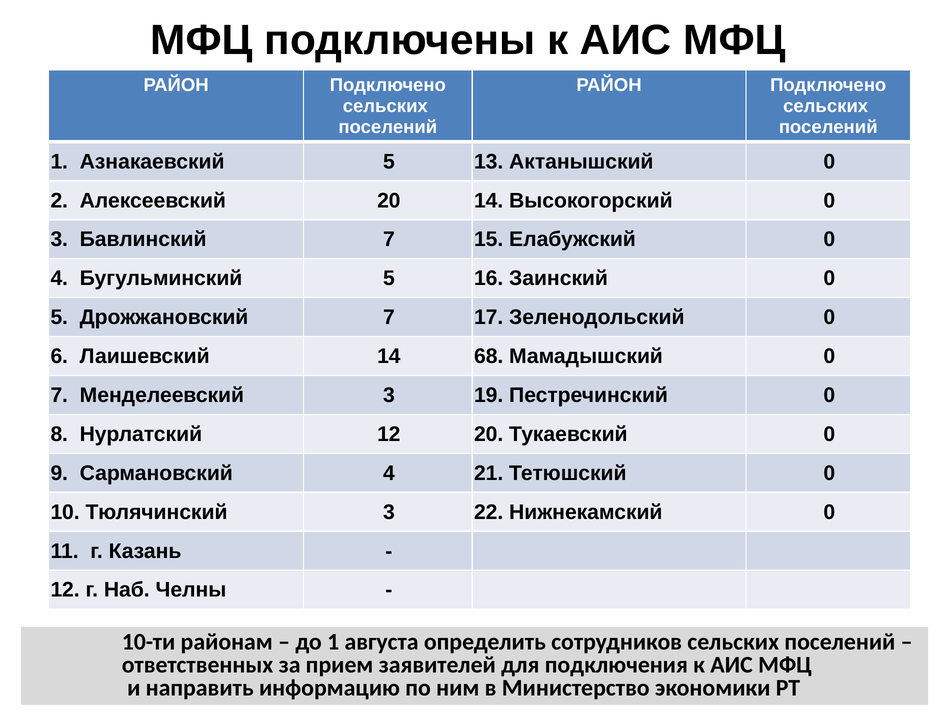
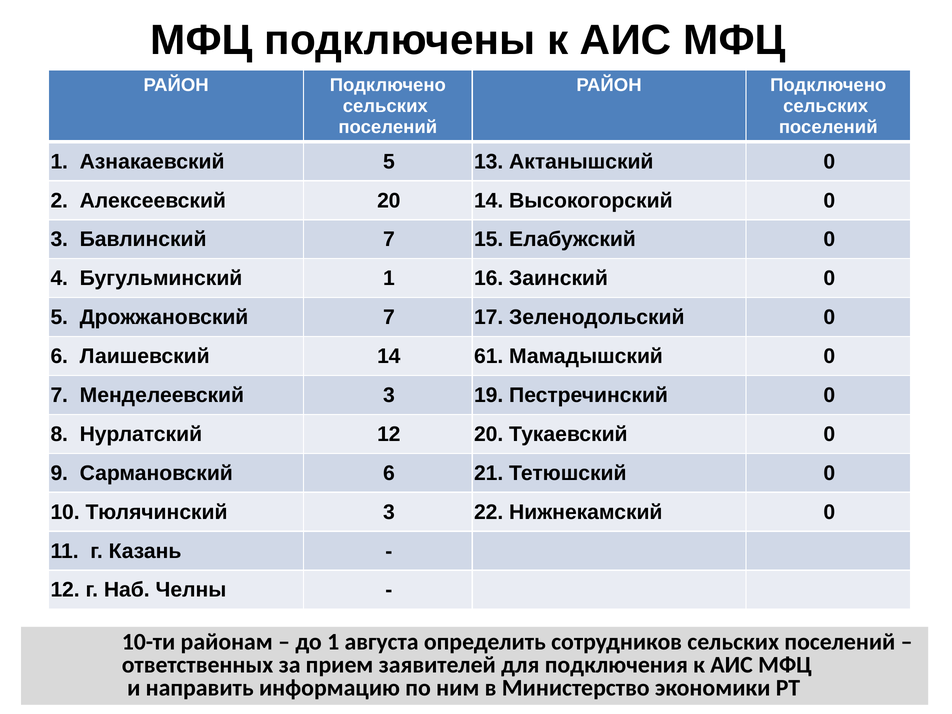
Бугульминский 5: 5 -> 1
68: 68 -> 61
Сармановский 4: 4 -> 6
